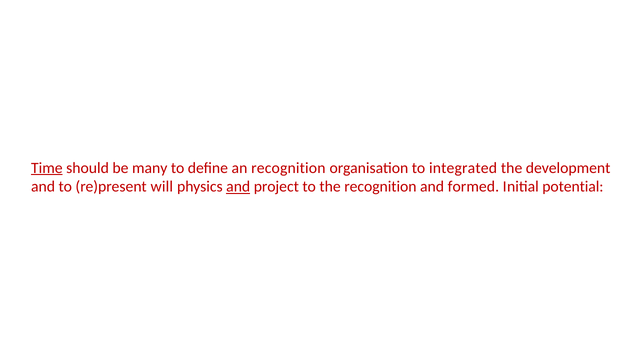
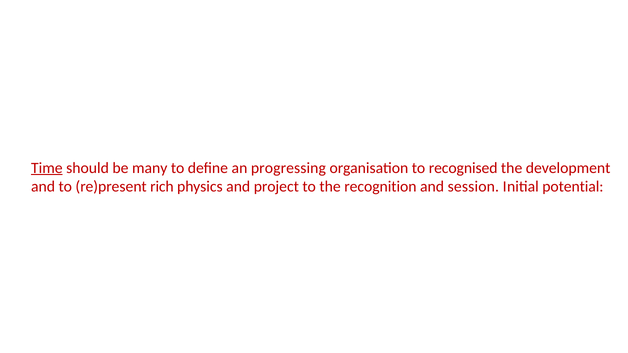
an recognition: recognition -> progressing
integrated: integrated -> recognised
will: will -> rich
and at (238, 187) underline: present -> none
formed: formed -> session
